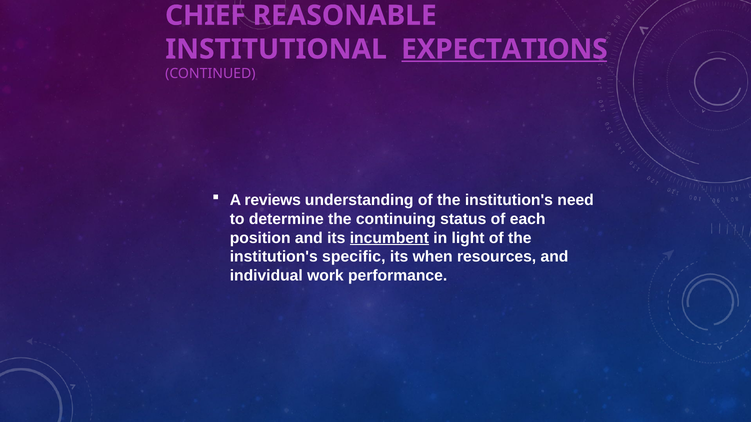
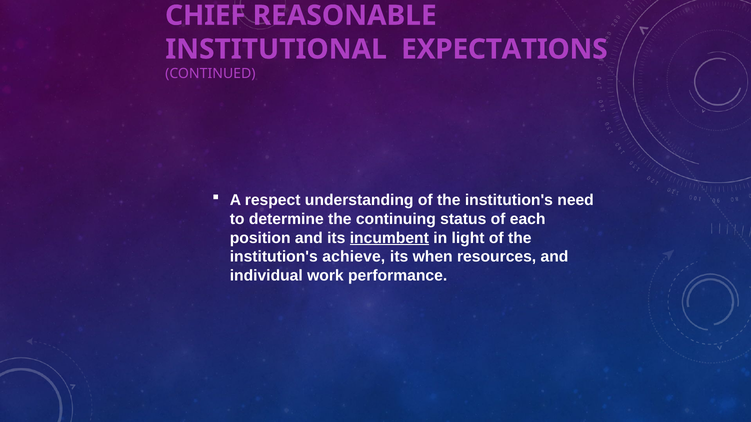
EXPECTATIONS underline: present -> none
reviews: reviews -> respect
specific: specific -> achieve
